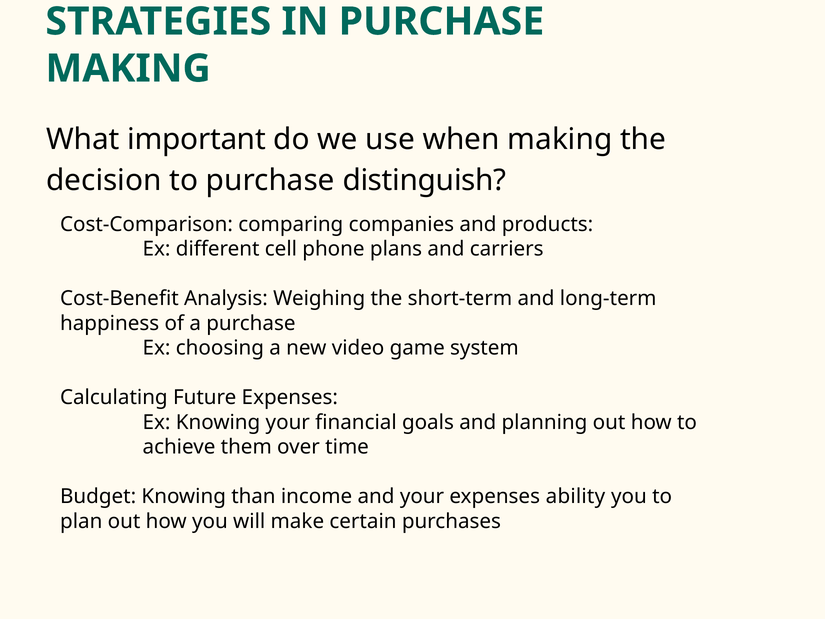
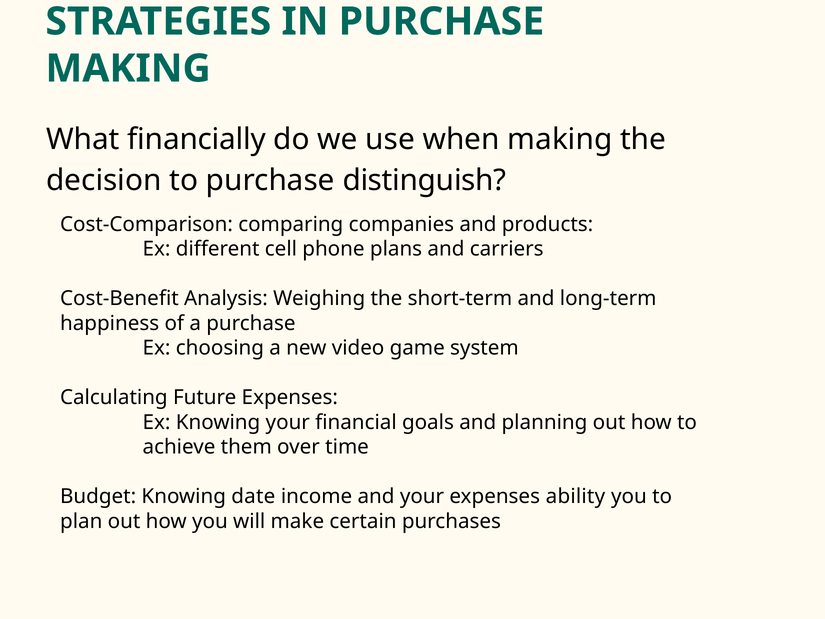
important: important -> financially
than: than -> date
